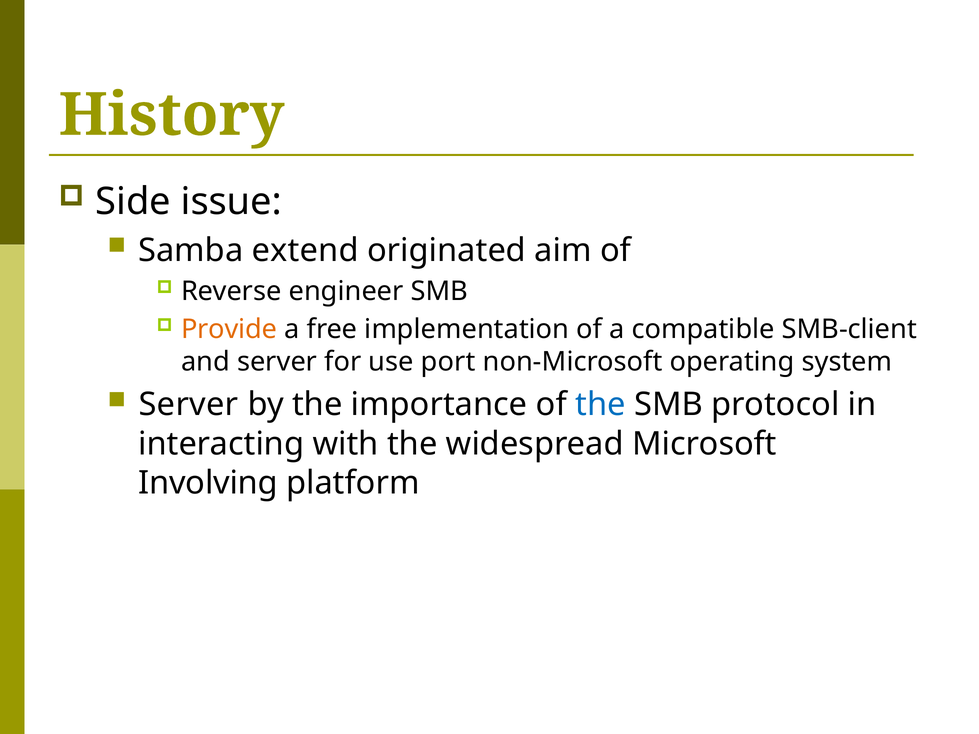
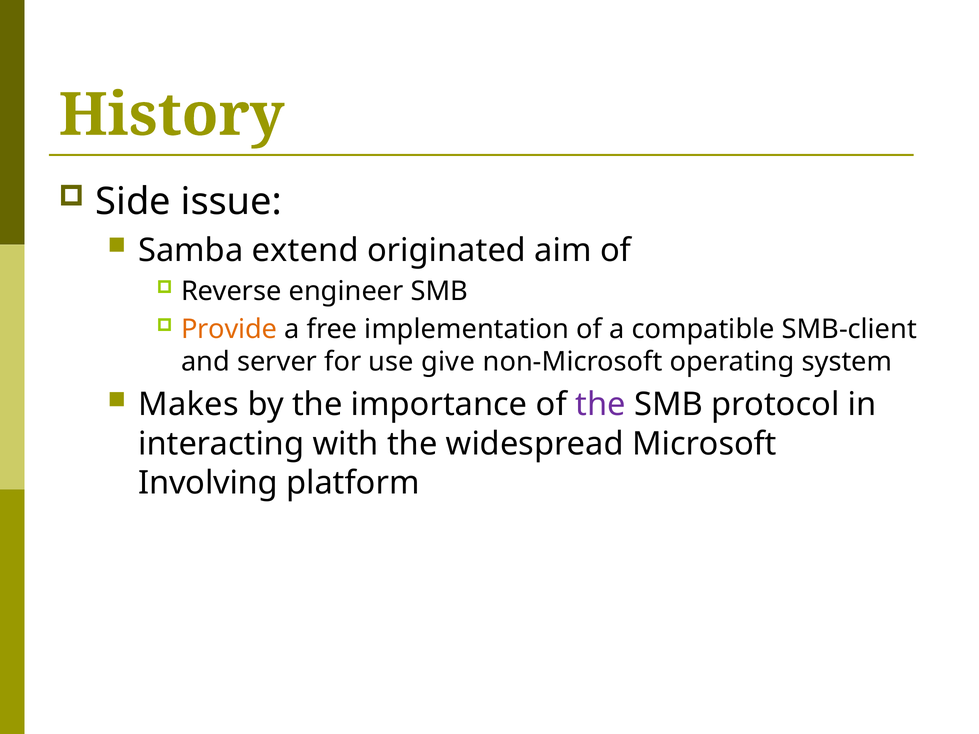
port: port -> give
Server at (189, 405): Server -> Makes
the at (601, 405) colour: blue -> purple
